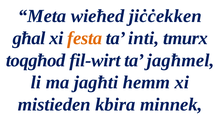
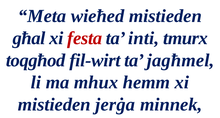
wieħed jiċċekken: jiċċekken -> mistieden
festa colour: orange -> red
jagħti: jagħti -> mhux
kbira: kbira -> jerġa
